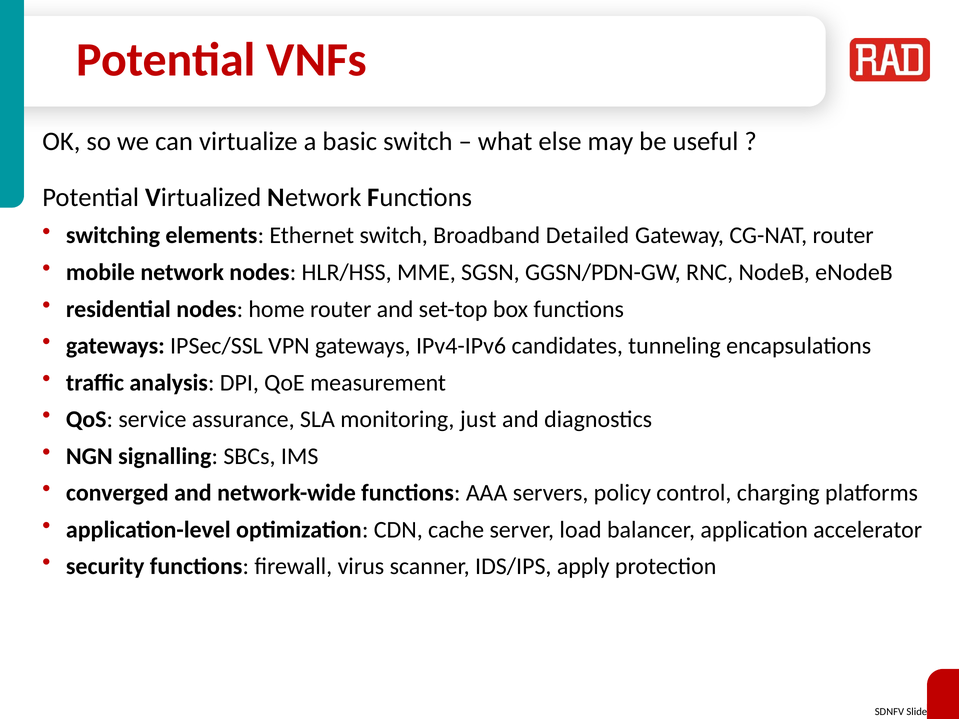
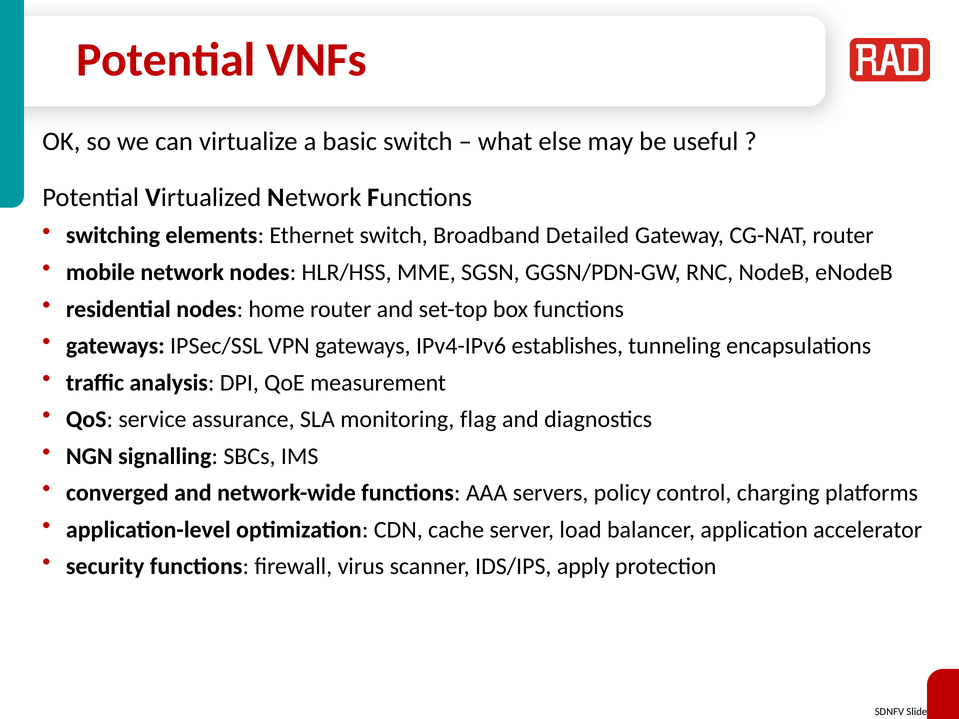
candidates: candidates -> establishes
just: just -> flag
